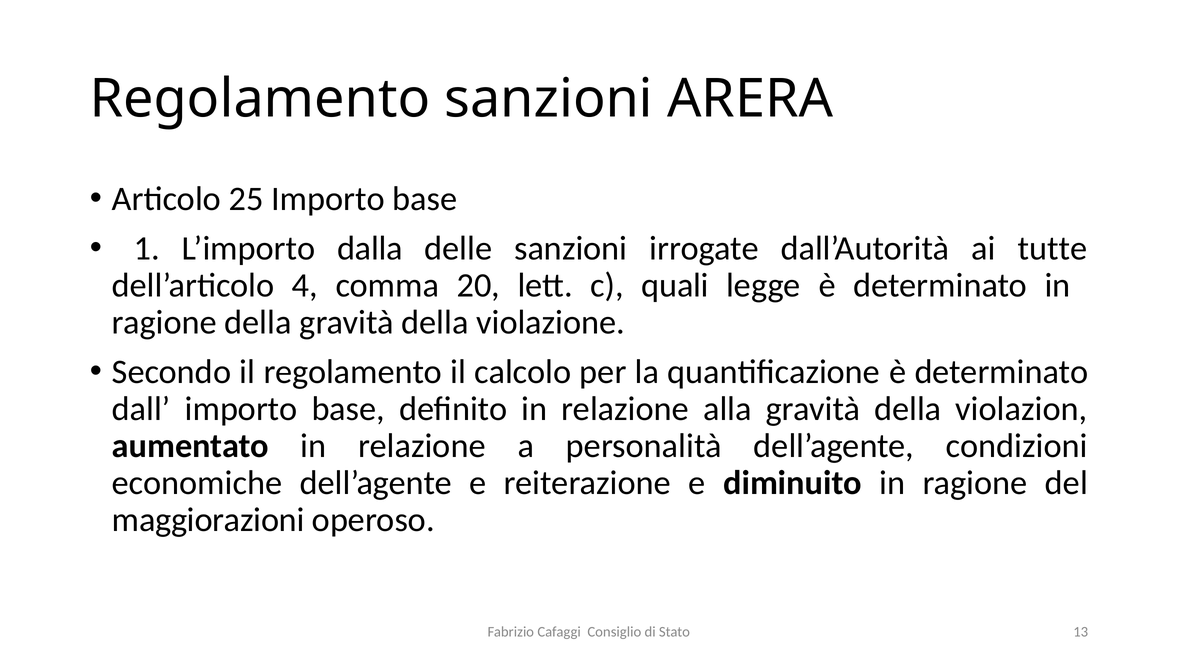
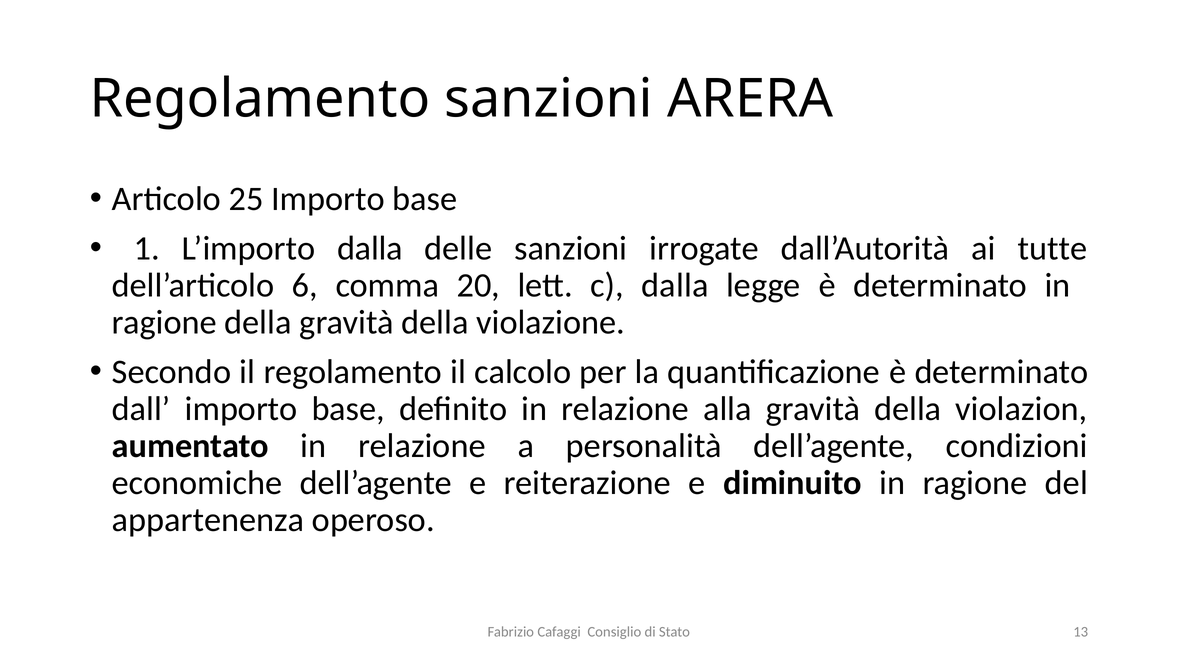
4: 4 -> 6
c quali: quali -> dalla
maggiorazioni: maggiorazioni -> appartenenza
